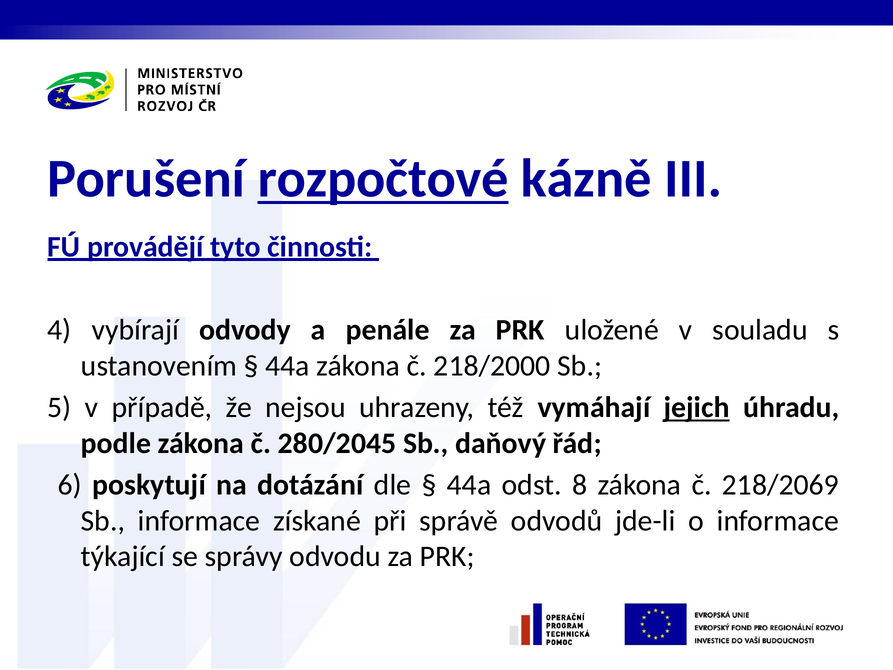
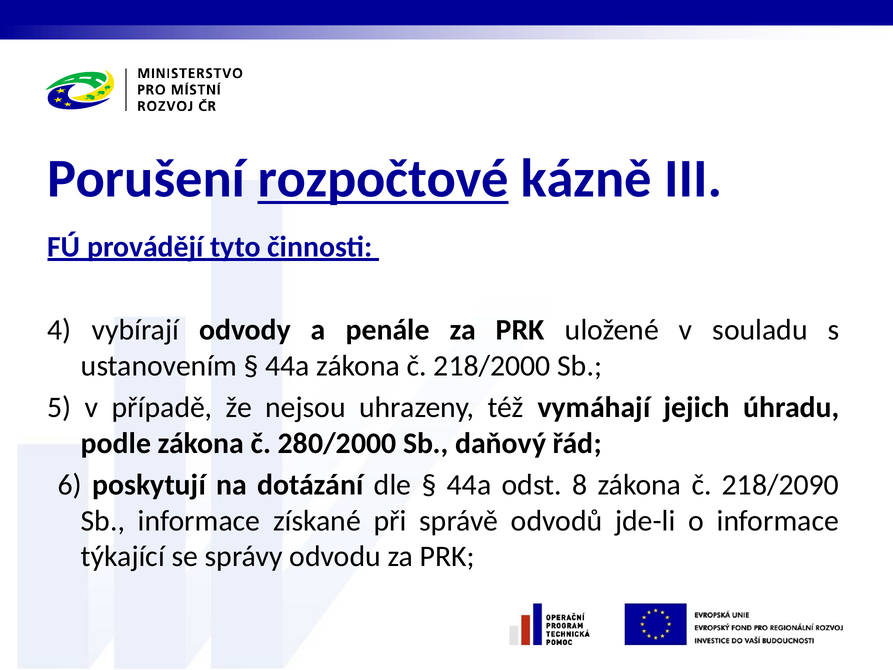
jejich underline: present -> none
280/2045: 280/2045 -> 280/2000
218/2069: 218/2069 -> 218/2090
